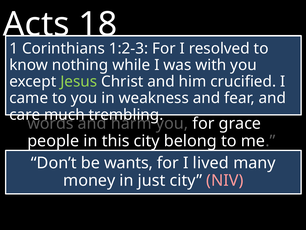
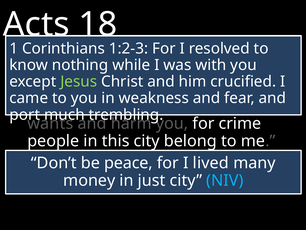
care: care -> port
words: words -> wants
grace: grace -> crime
wants: wants -> peace
NIV colour: pink -> light blue
